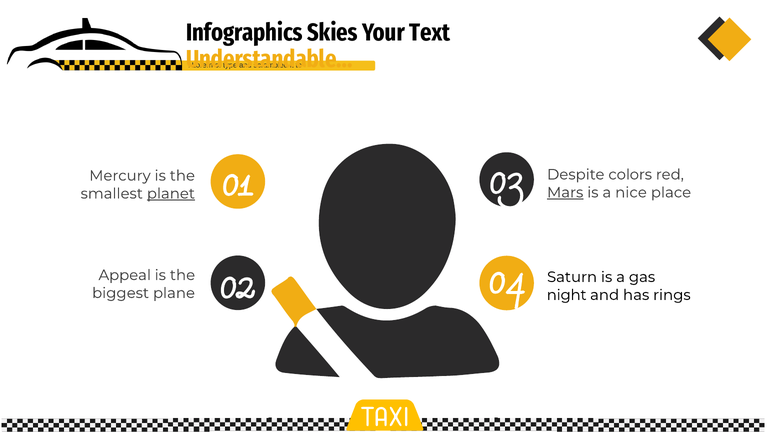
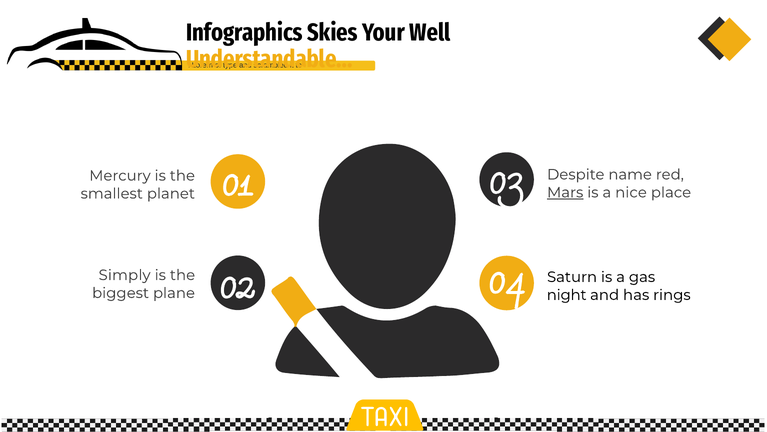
Text: Text -> Well
colors: colors -> name
planet underline: present -> none
Appeal: Appeal -> Simply
